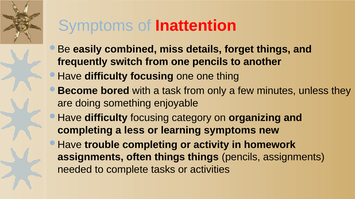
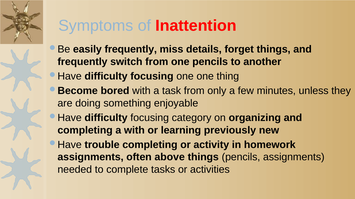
easily combined: combined -> frequently
a less: less -> with
learning symptoms: symptoms -> previously
often things: things -> above
